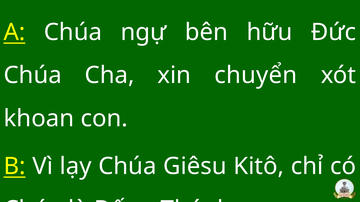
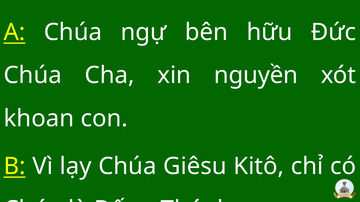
chuyển: chuyển -> nguyền
